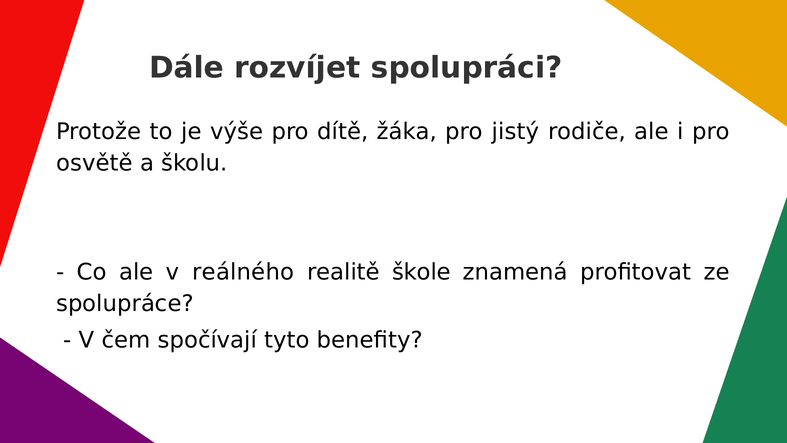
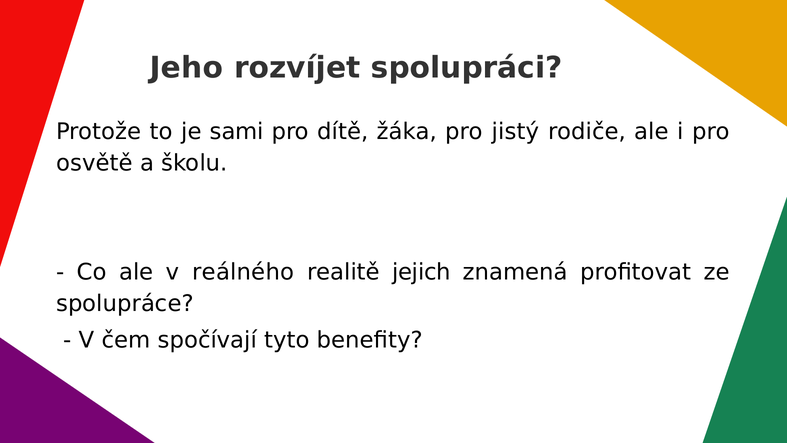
Dále: Dále -> Jeho
výše: výše -> sami
škole: škole -> jejich
